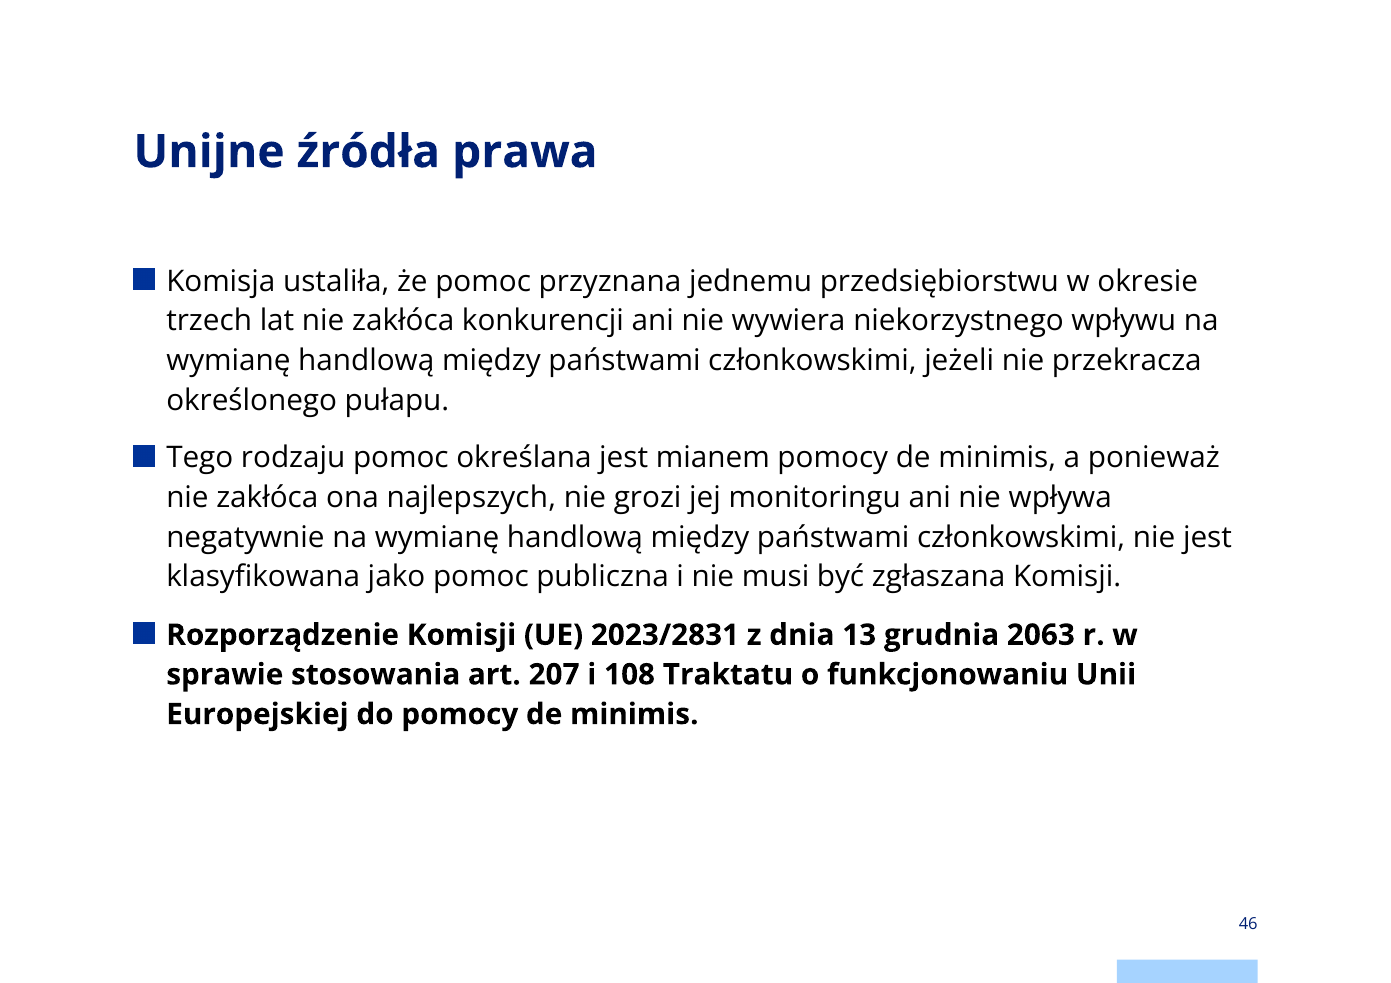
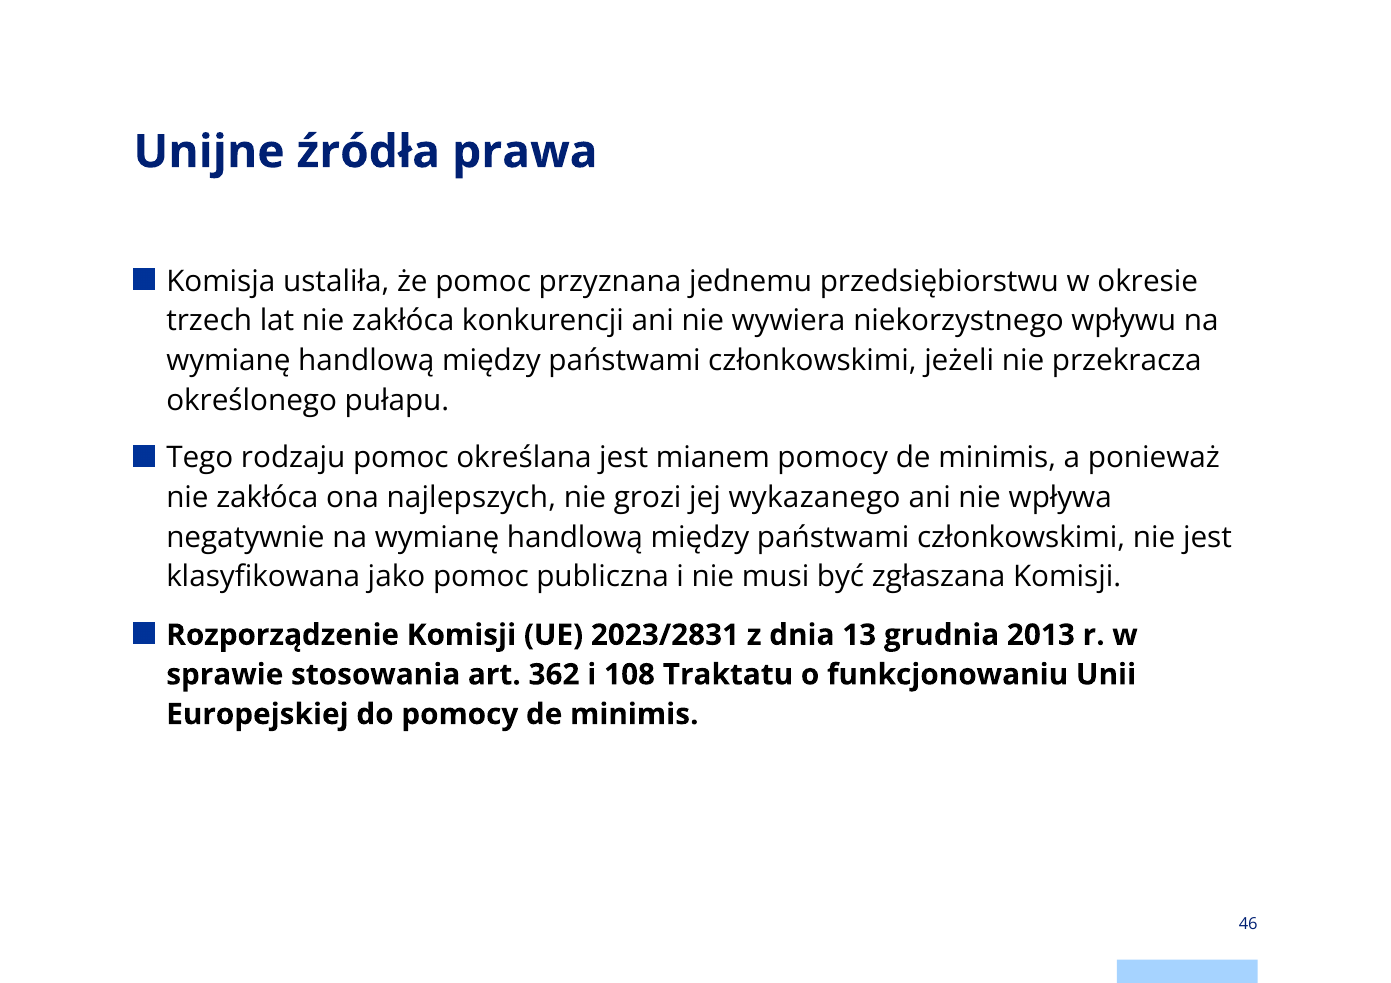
monitoringu: monitoringu -> wykazanego
2063: 2063 -> 2013
207: 207 -> 362
